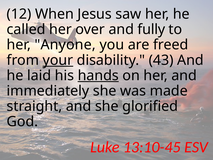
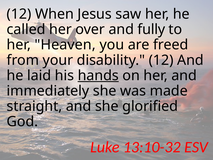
Anyone: Anyone -> Heaven
your underline: present -> none
disability 43: 43 -> 12
13:10-45: 13:10-45 -> 13:10-32
